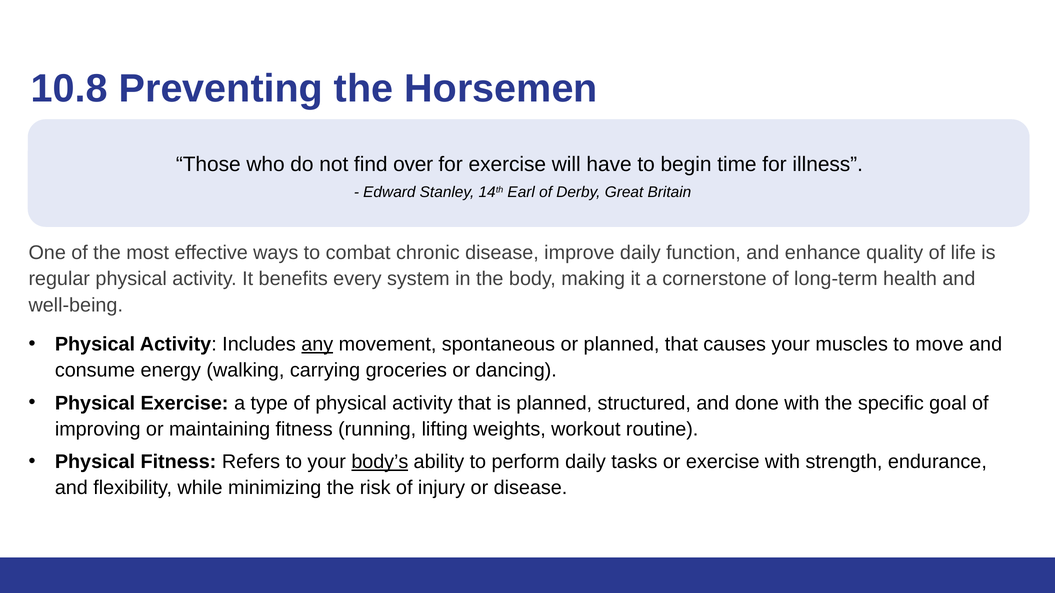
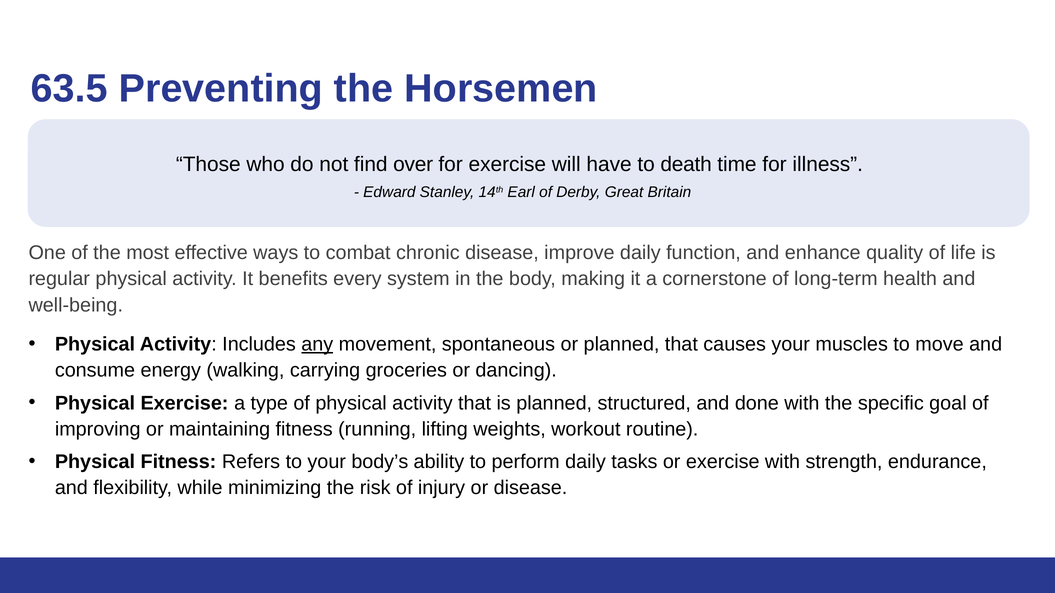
10.8: 10.8 -> 63.5
begin: begin -> death
body’s underline: present -> none
